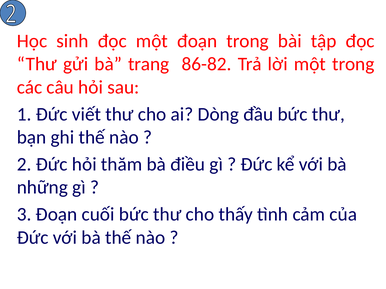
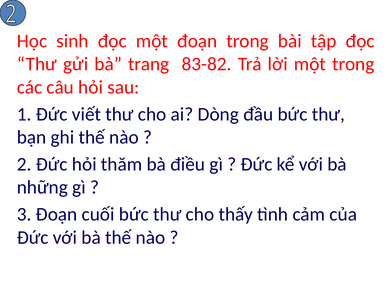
86-82: 86-82 -> 83-82
